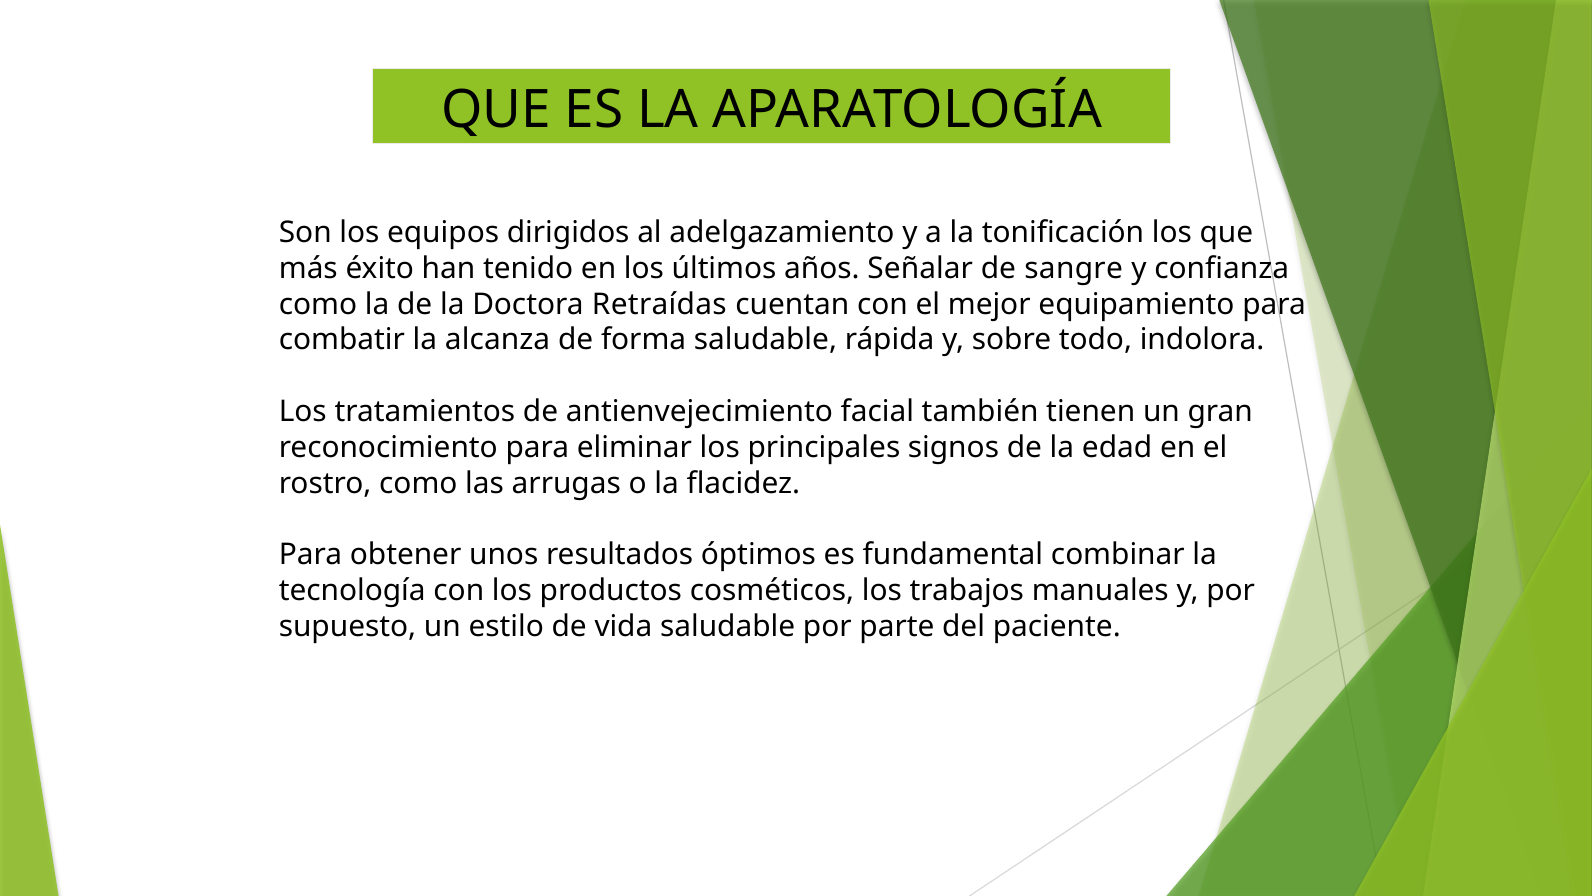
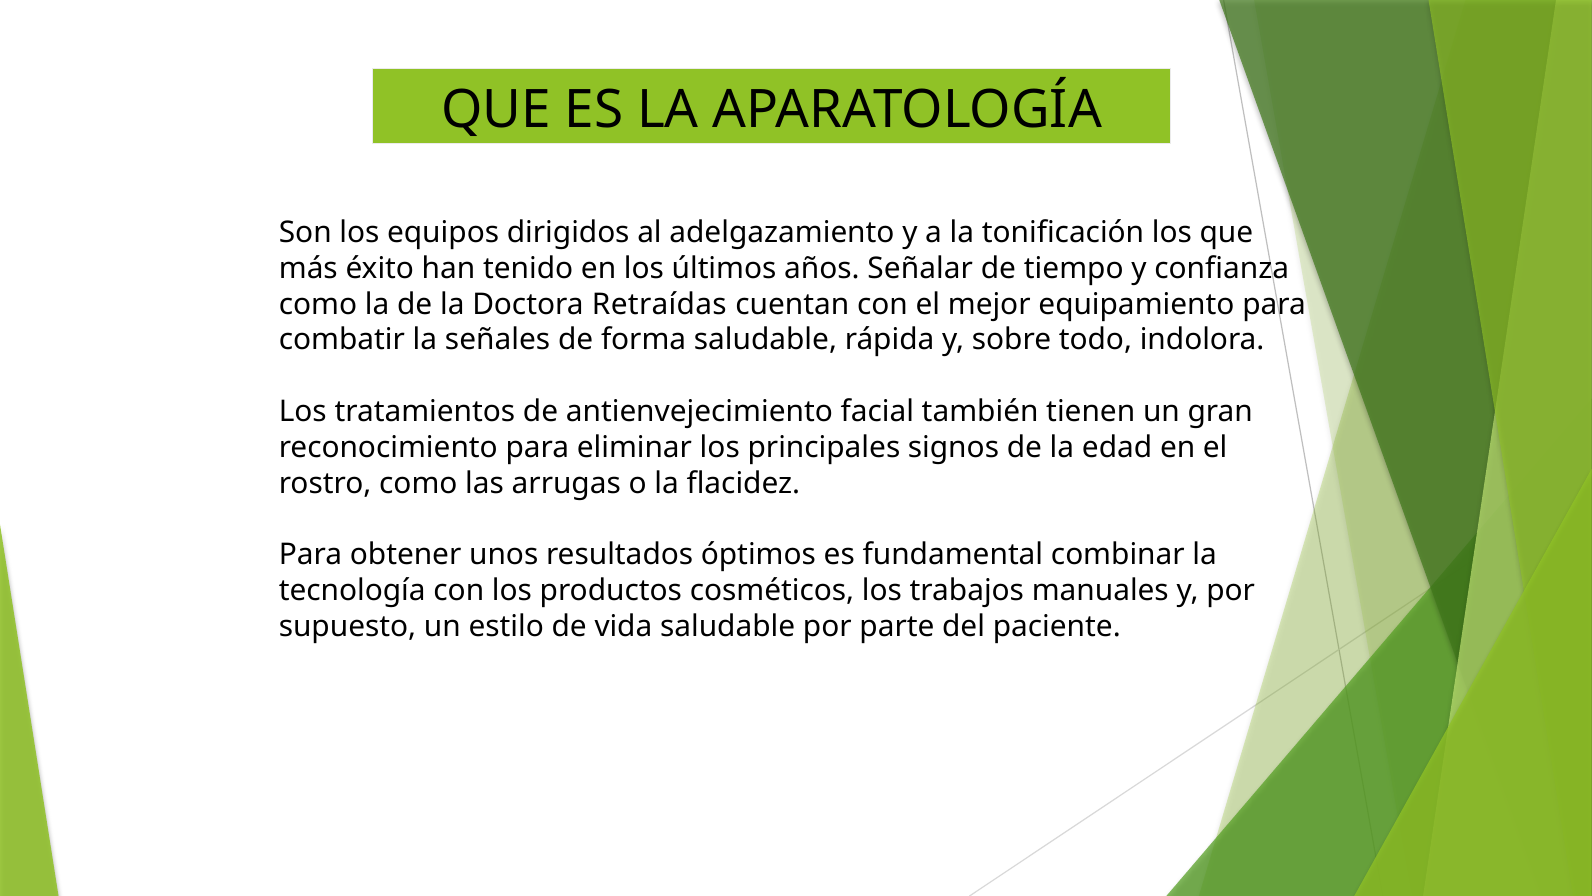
sangre: sangre -> tiempo
alcanza: alcanza -> señales
